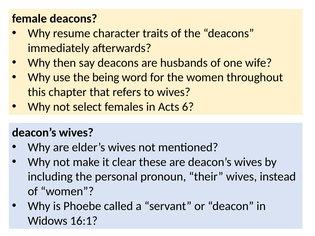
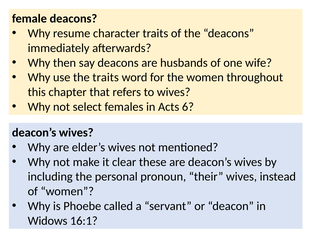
the being: being -> traits
